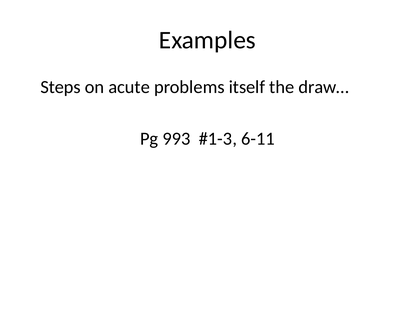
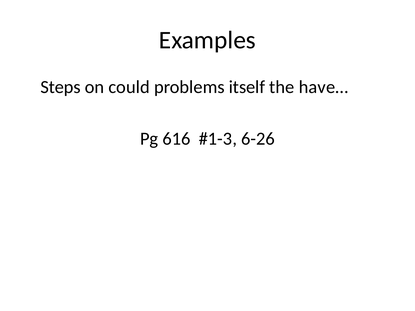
acute: acute -> could
draw…: draw… -> have…
993: 993 -> 616
6-11: 6-11 -> 6-26
